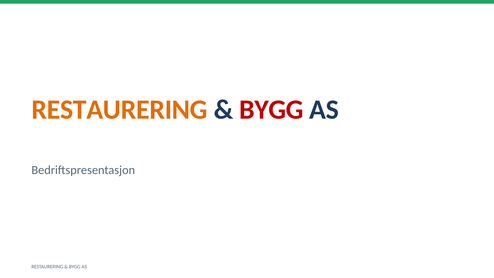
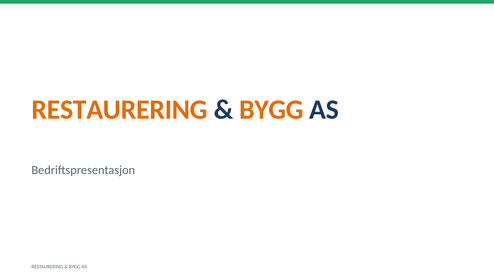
BYGG at (271, 110) colour: red -> orange
